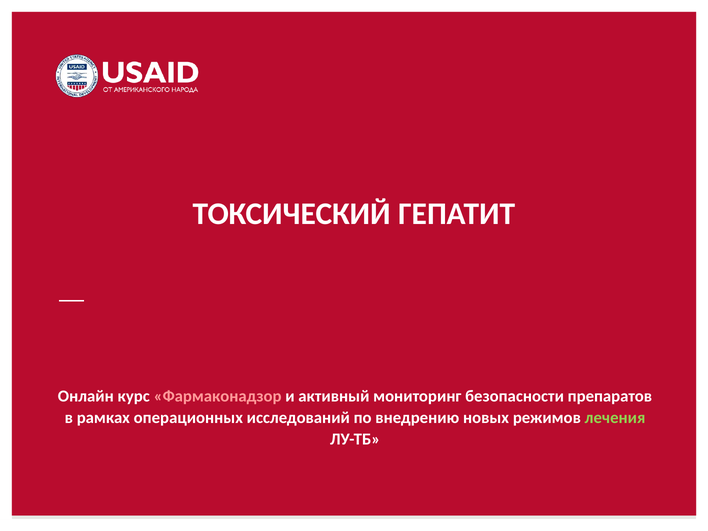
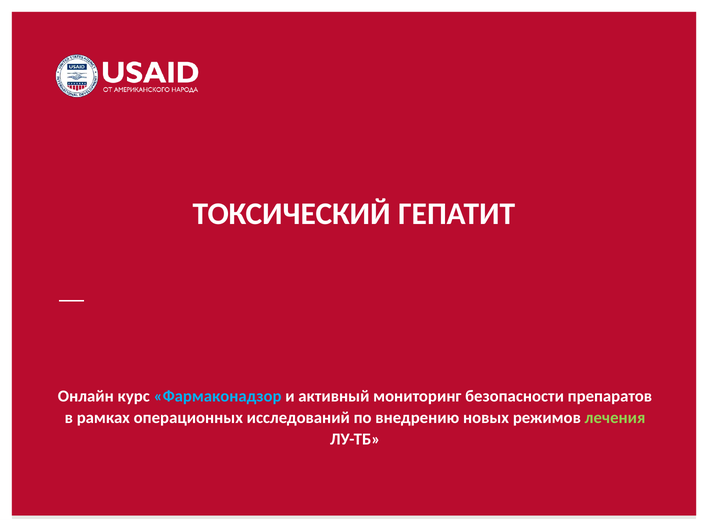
Фармаконадзор colour: pink -> light blue
